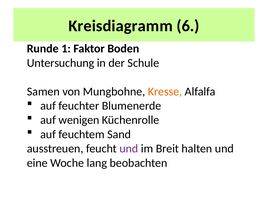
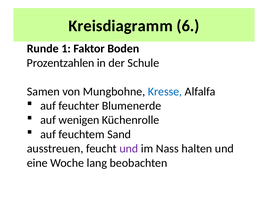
Untersuchung: Untersuchung -> Prozentzahlen
Kresse colour: orange -> blue
Breit: Breit -> Nass
